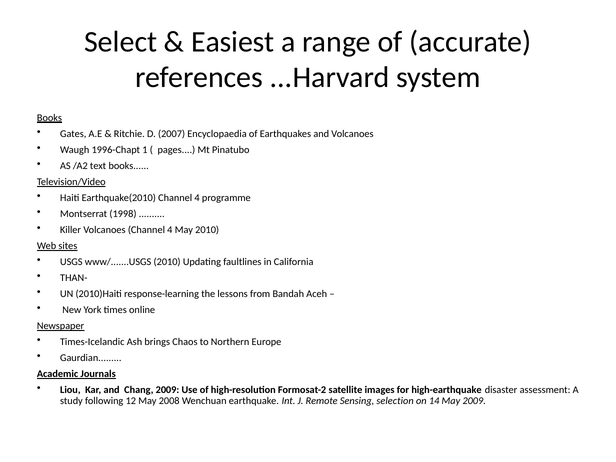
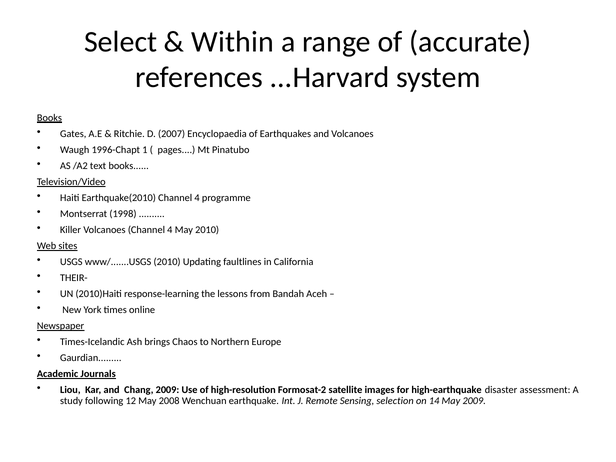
Easiest: Easiest -> Within
THAN-: THAN- -> THEIR-
